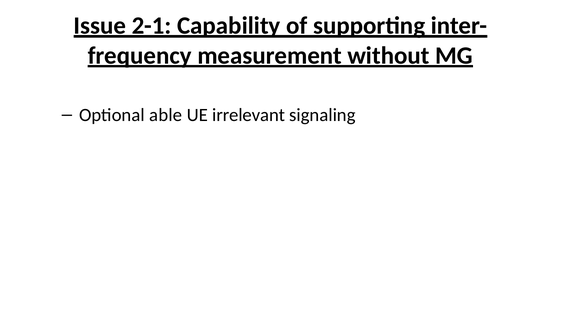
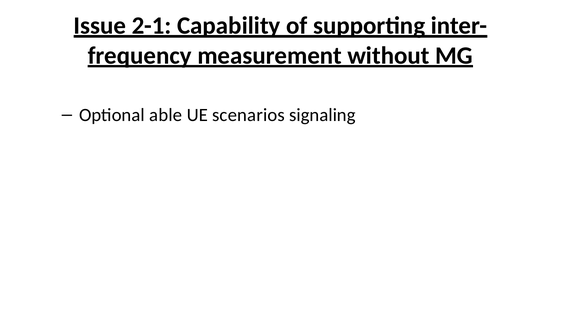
irrelevant: irrelevant -> scenarios
